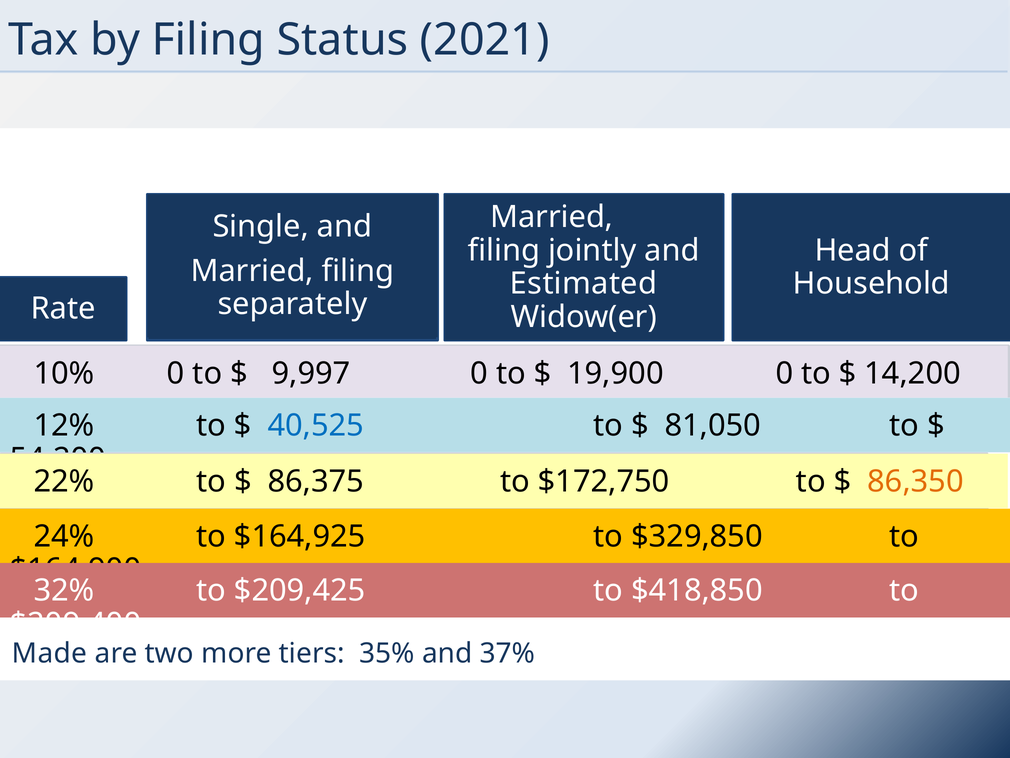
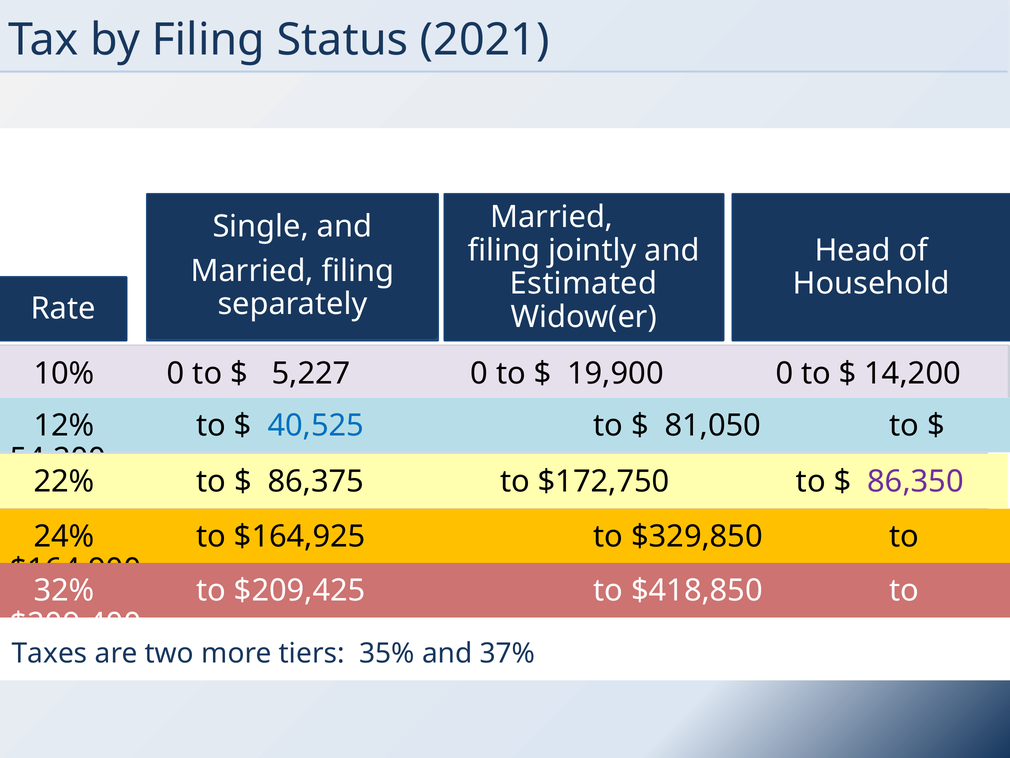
9,997: 9,997 -> 5,227
86,350 colour: orange -> purple
Made: Made -> Taxes
